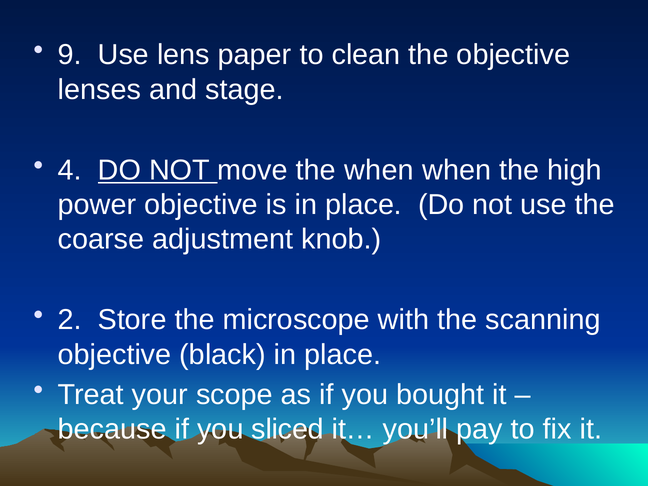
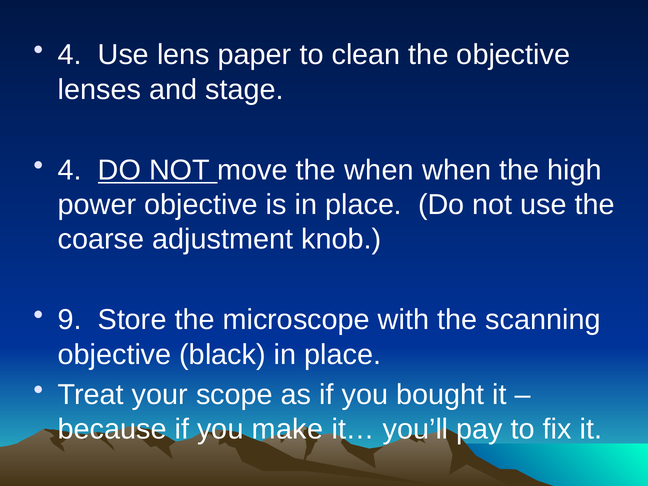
9 at (70, 55): 9 -> 4
2: 2 -> 9
sliced: sliced -> make
